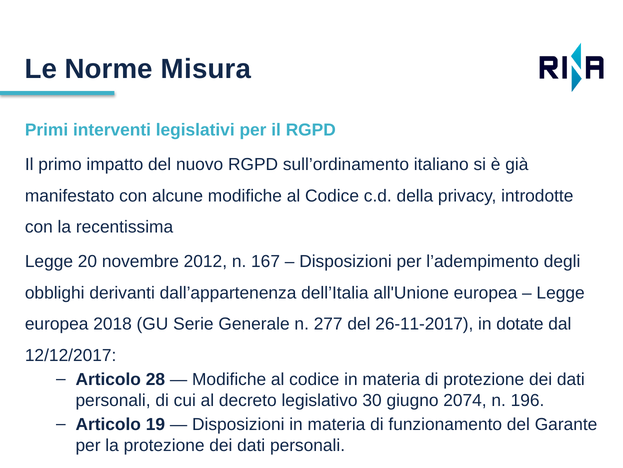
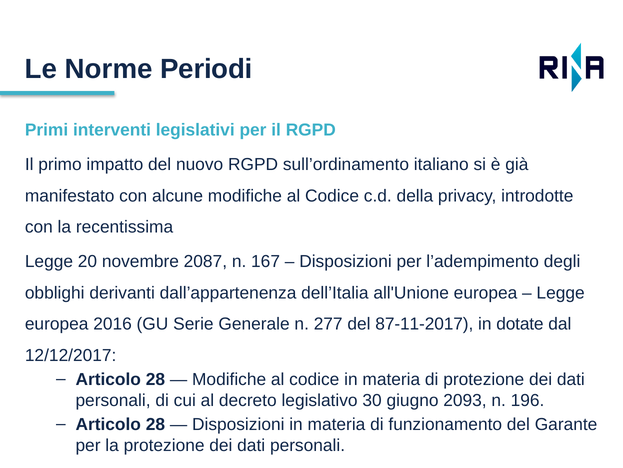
Misura: Misura -> Periodi
2012: 2012 -> 2087
2018: 2018 -> 2016
26-11-2017: 26-11-2017 -> 87-11-2017
2074: 2074 -> 2093
19 at (155, 424): 19 -> 28
